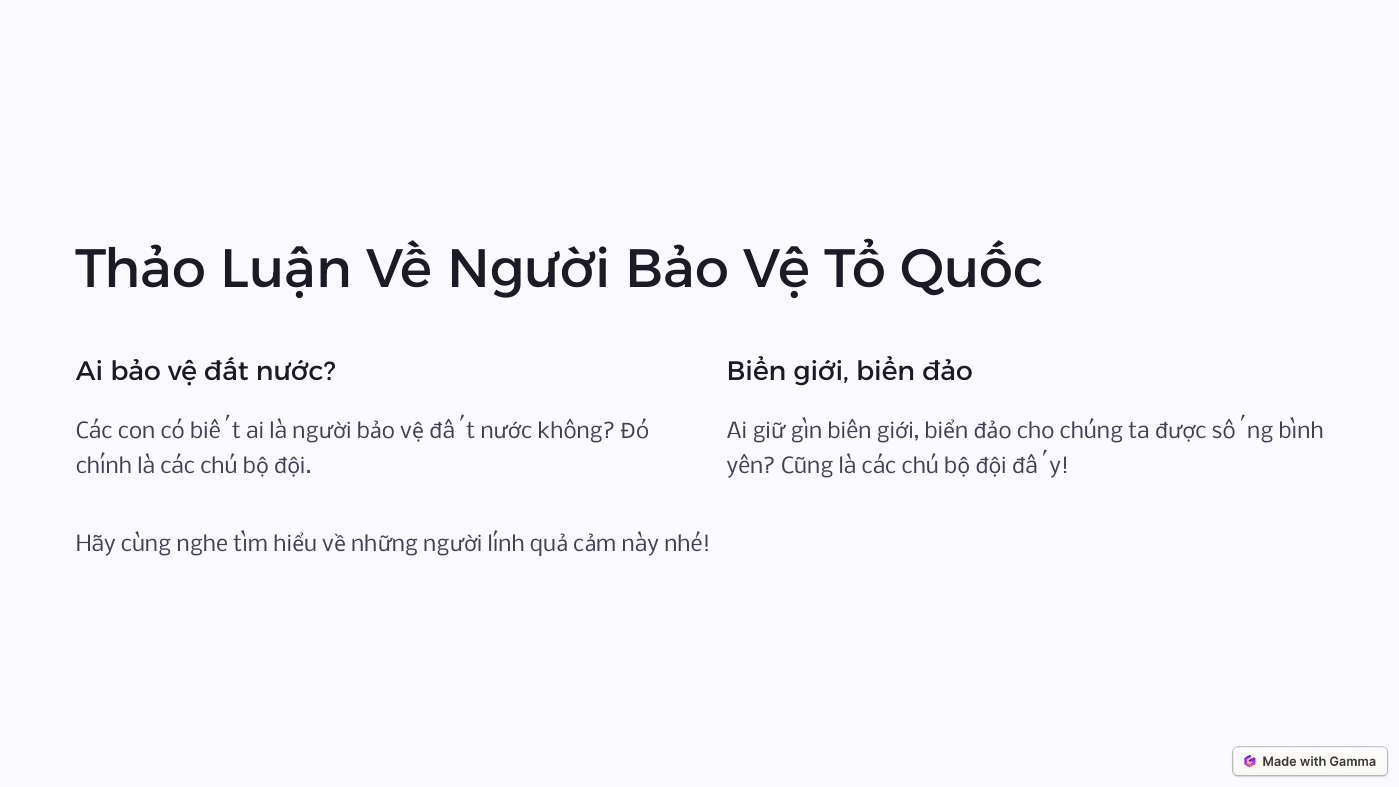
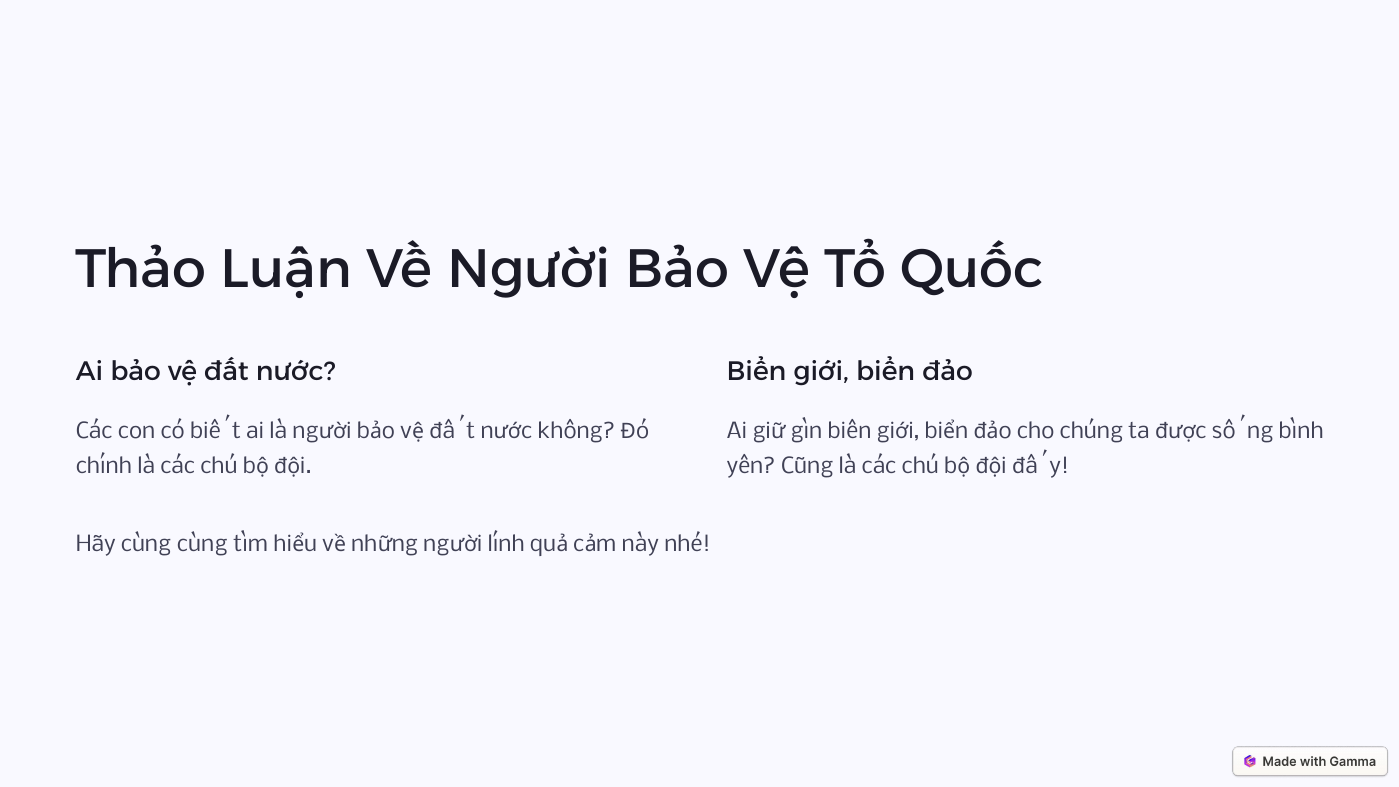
cùng nghe: nghe -> cùng
